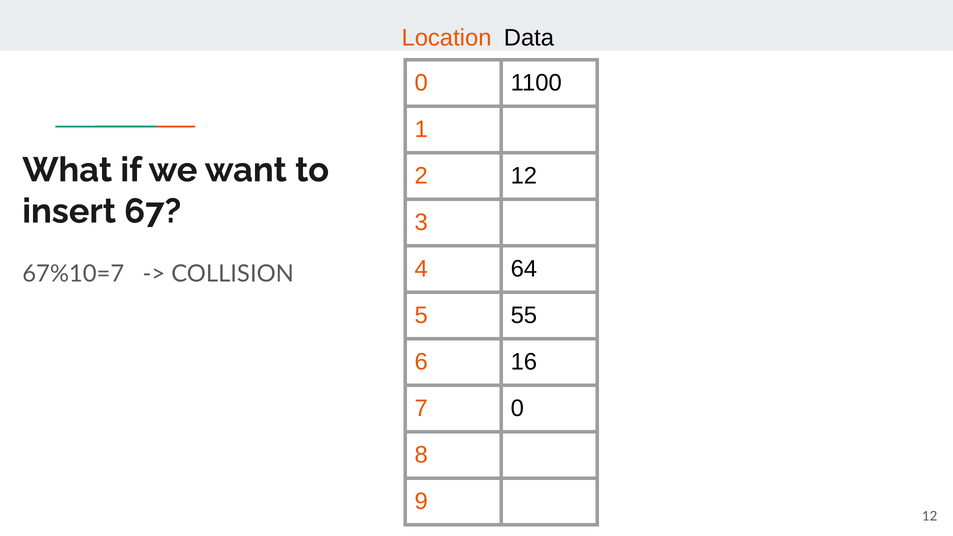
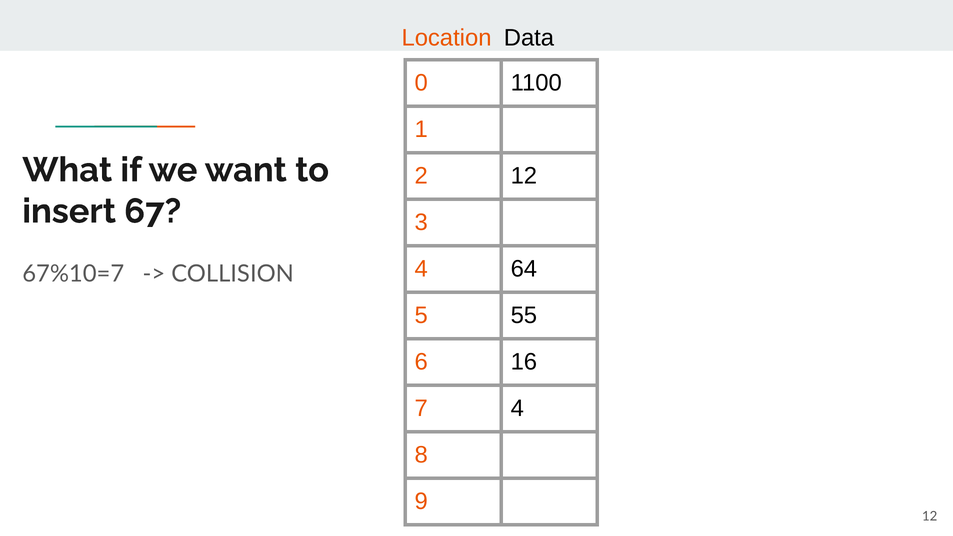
7 0: 0 -> 4
